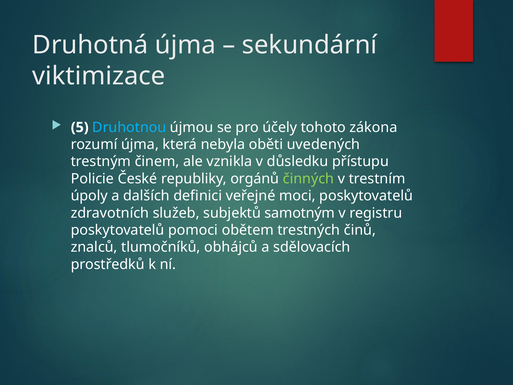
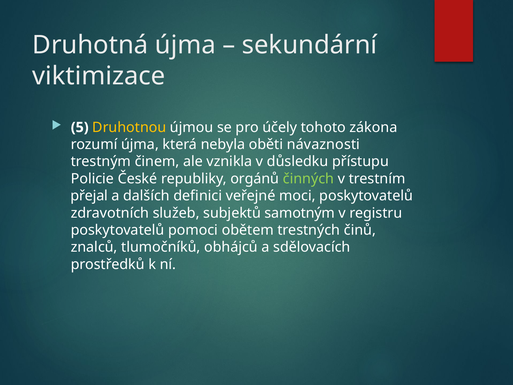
Druhotnou colour: light blue -> yellow
uvedených: uvedených -> návaznosti
úpoly: úpoly -> přejal
